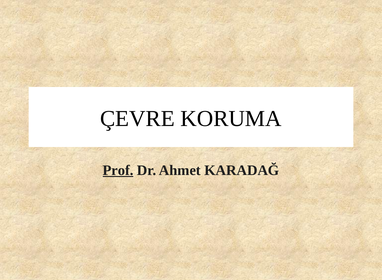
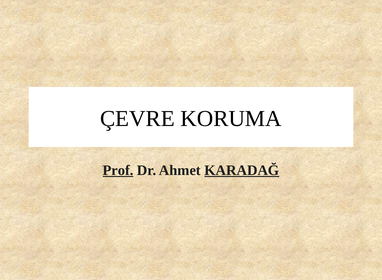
KARADAĞ underline: none -> present
